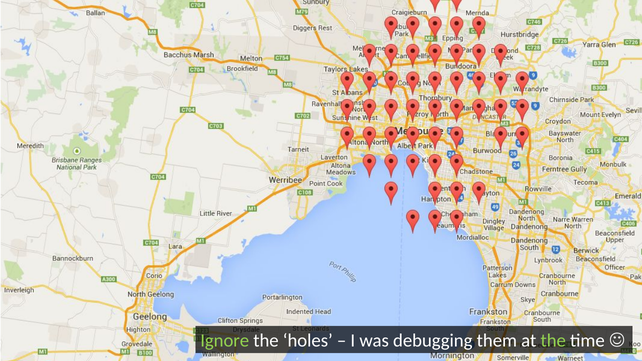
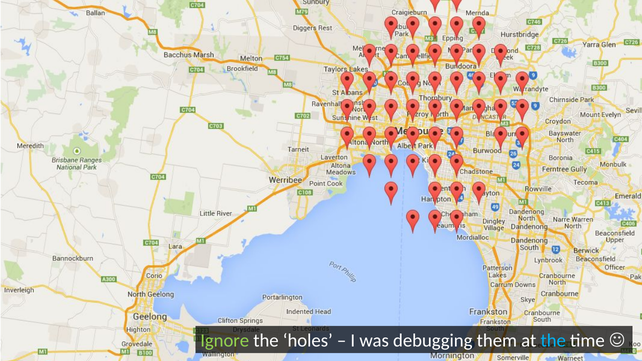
the at (553, 341) colour: light green -> light blue
